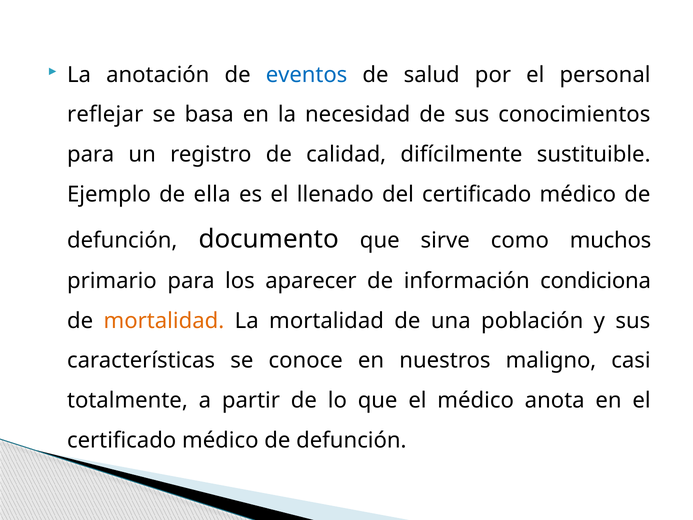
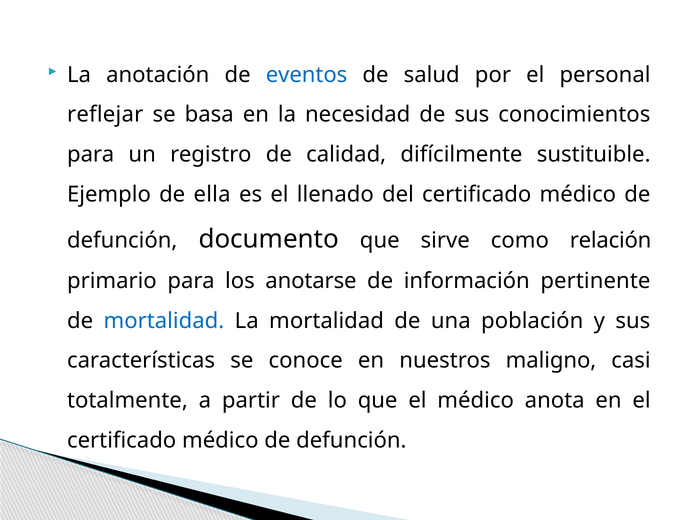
muchos: muchos -> relación
aparecer: aparecer -> anotarse
condiciona: condiciona -> pertinente
mortalidad at (164, 321) colour: orange -> blue
